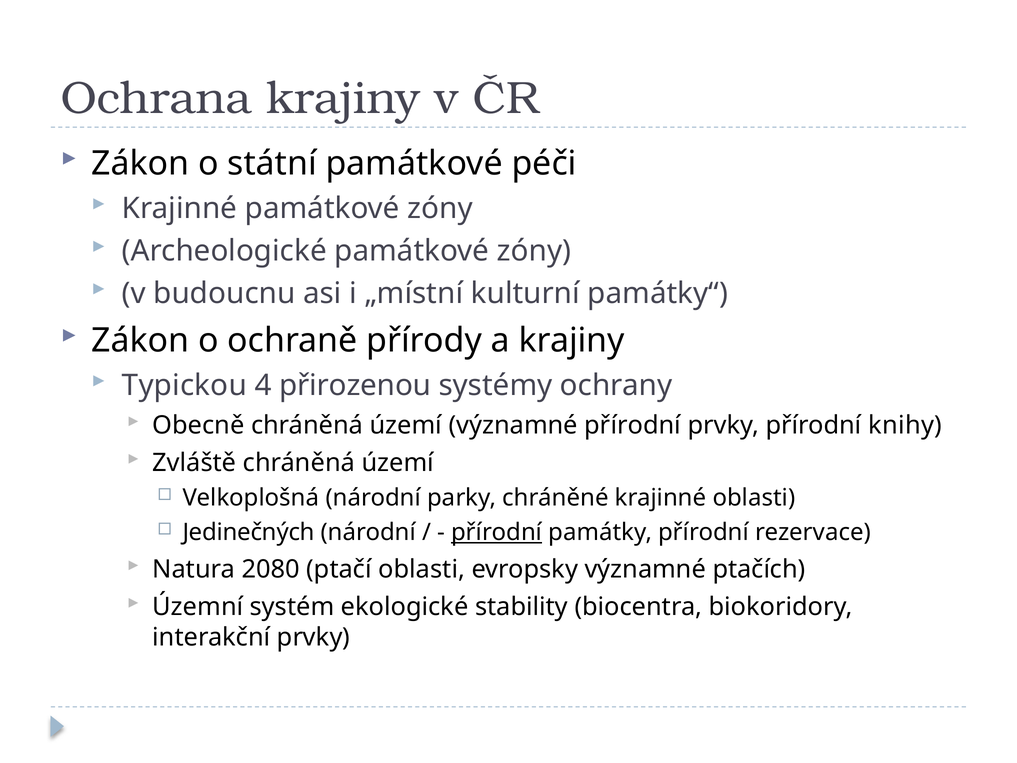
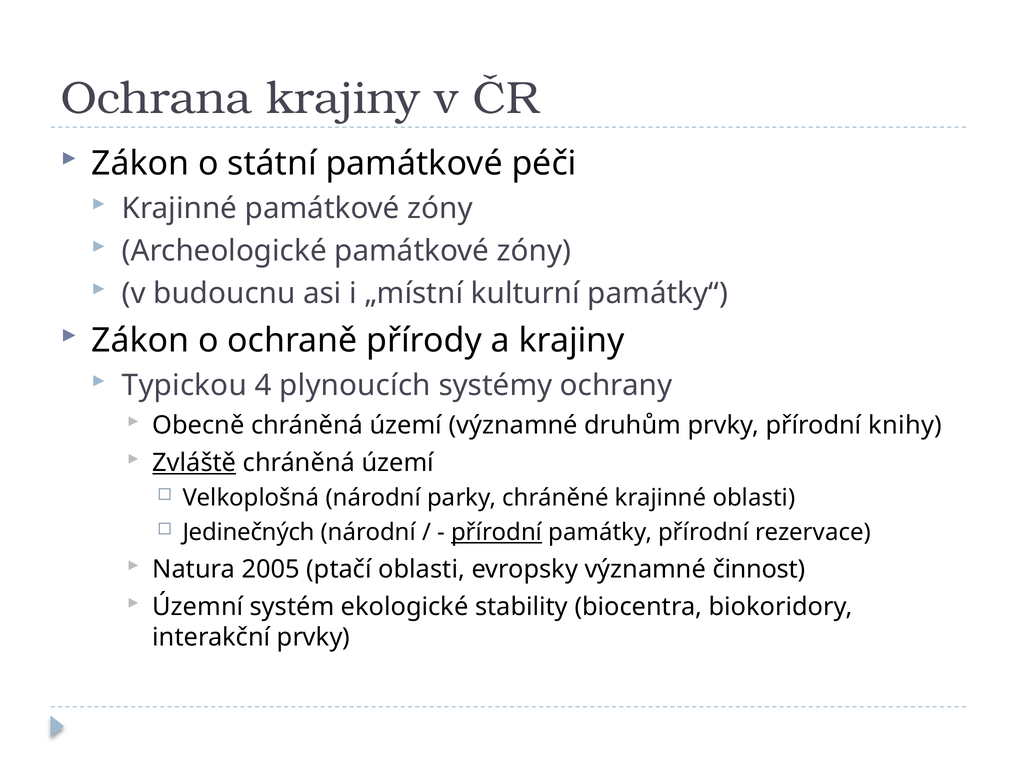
přirozenou: přirozenou -> plynoucích
významné přírodní: přírodní -> druhům
Zvláště underline: none -> present
2080: 2080 -> 2005
ptačích: ptačích -> činnost
